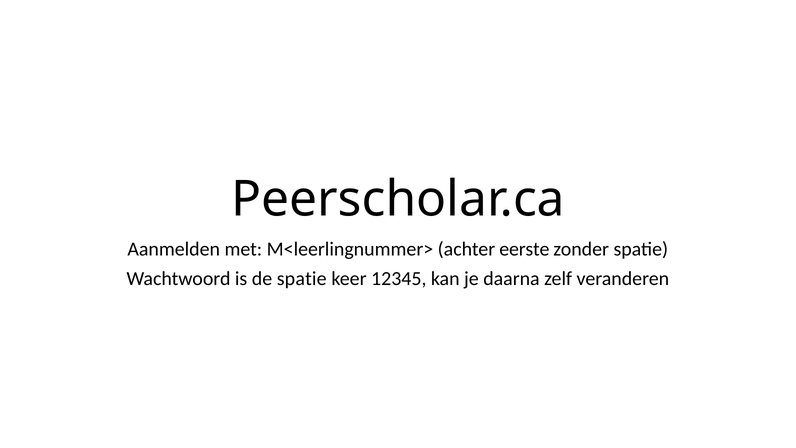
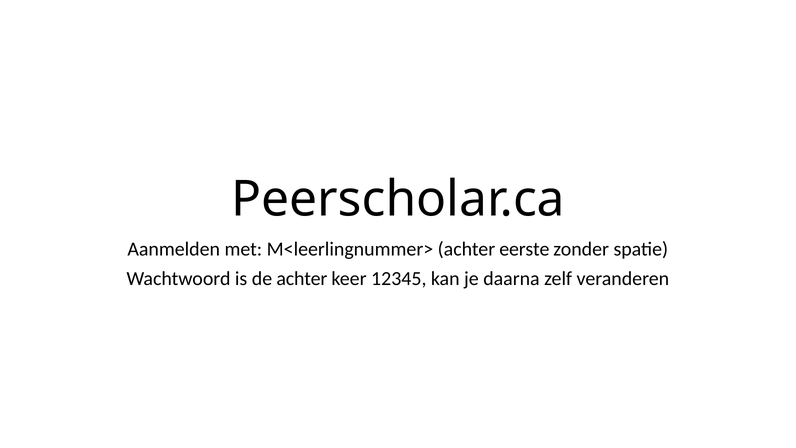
de spatie: spatie -> achter
